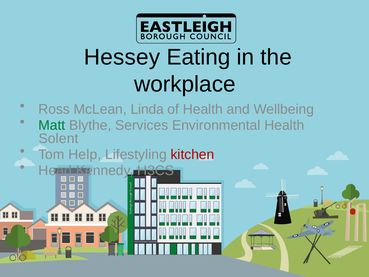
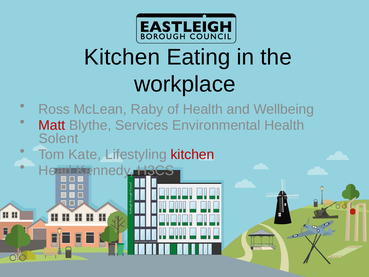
Hessey at (122, 57): Hessey -> Kitchen
Linda: Linda -> Raby
Matt colour: green -> red
Help: Help -> Kate
